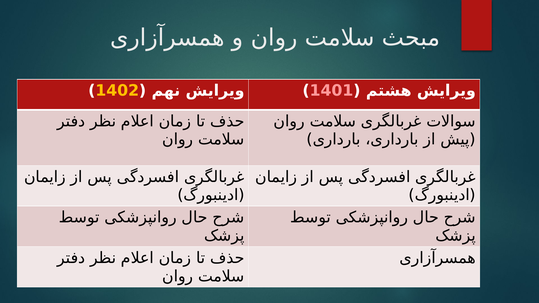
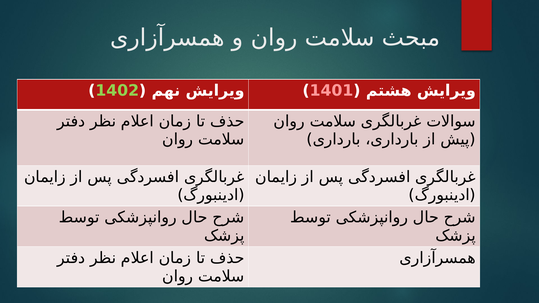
1402 colour: yellow -> light green
